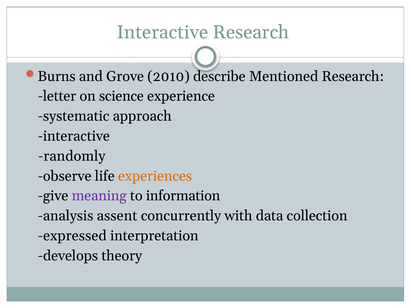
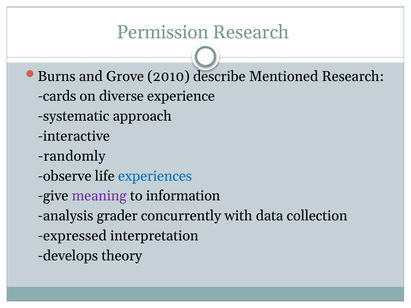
Interactive at (163, 32): Interactive -> Permission
letter: letter -> cards
science: science -> diverse
experiences colour: orange -> blue
assent: assent -> grader
